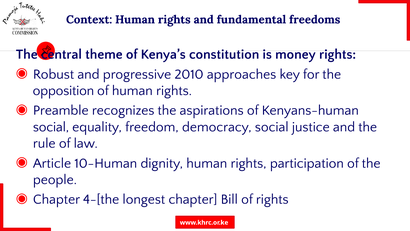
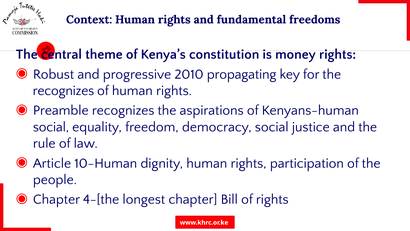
approaches: approaches -> propagating
opposition at (63, 90): opposition -> recognizes
